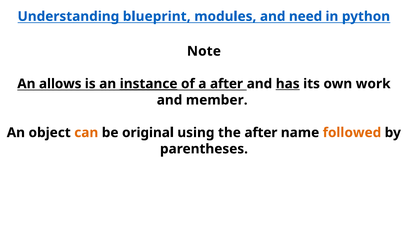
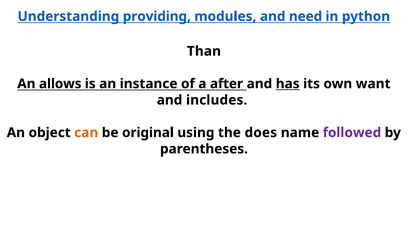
blueprint: blueprint -> providing
Note: Note -> Than
instance underline: present -> none
work: work -> want
member: member -> includes
the after: after -> does
followed colour: orange -> purple
